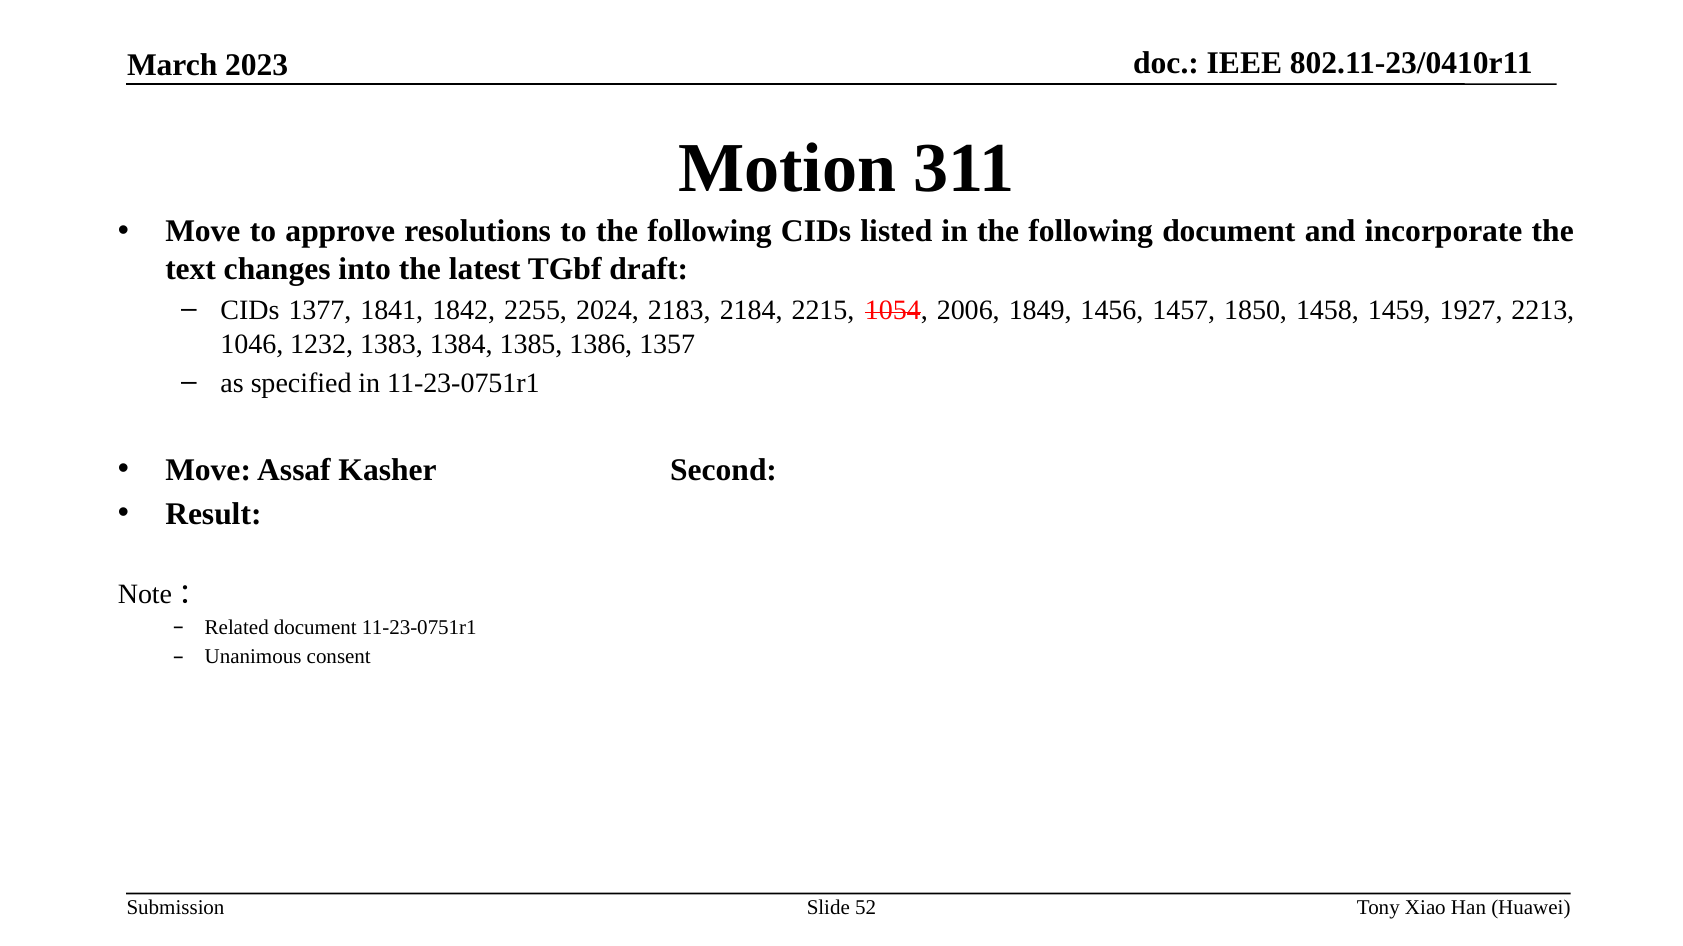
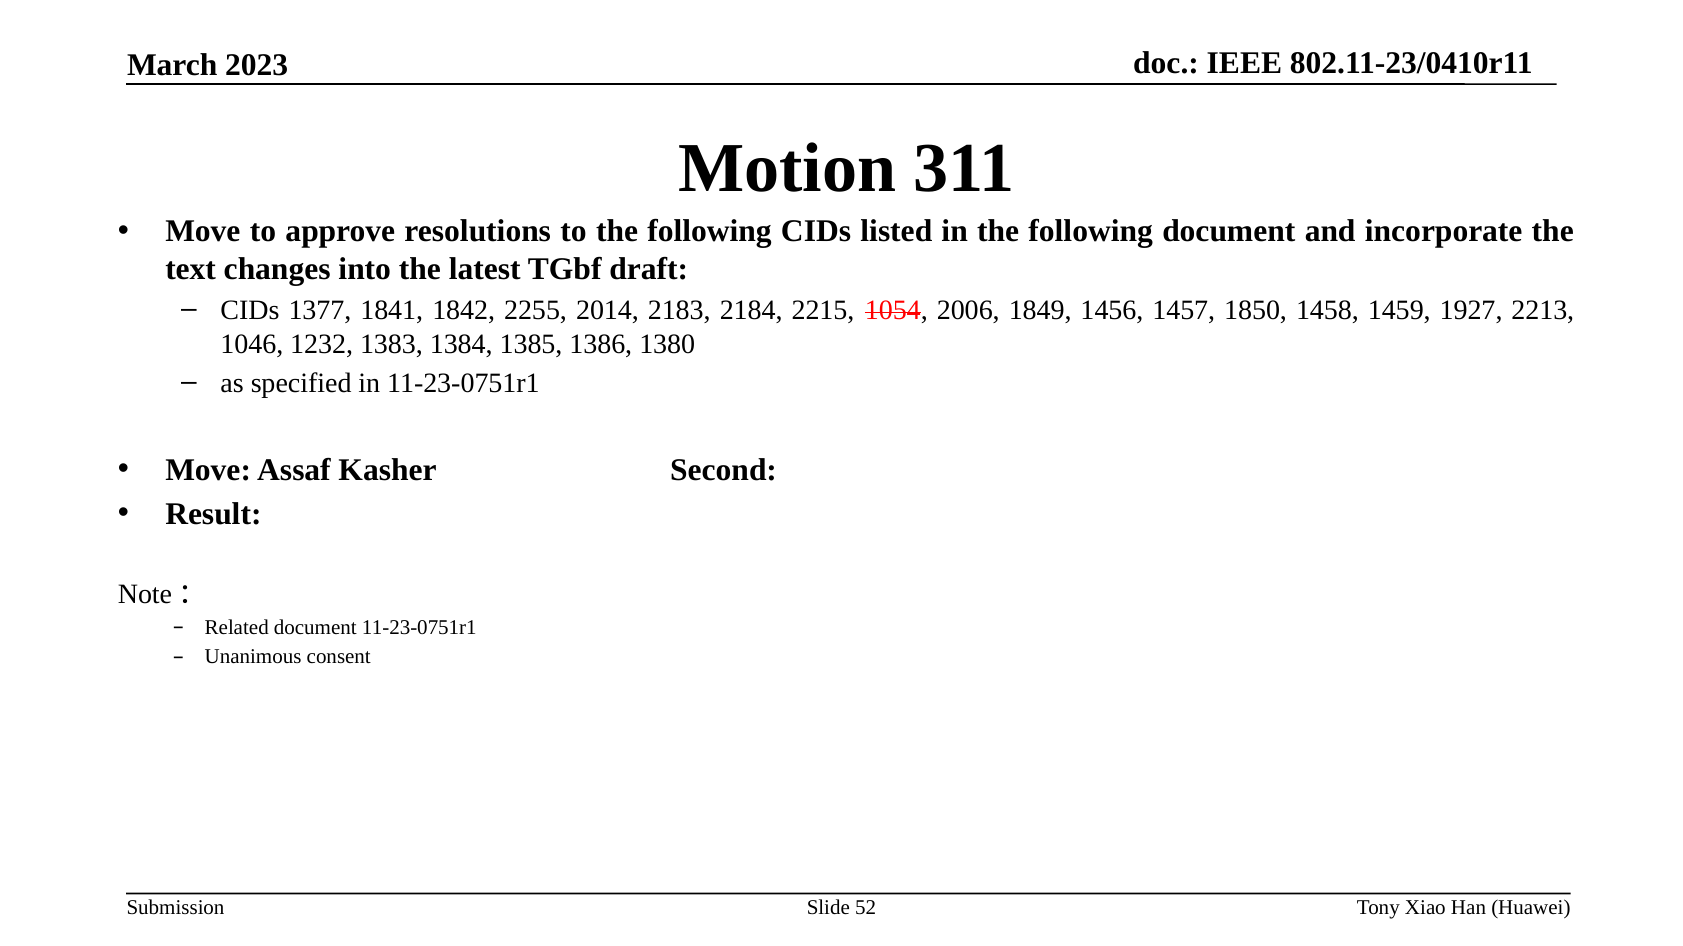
2024: 2024 -> 2014
1357: 1357 -> 1380
